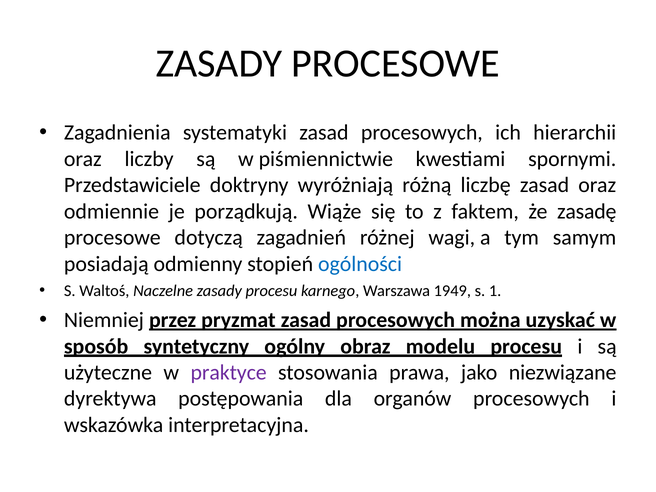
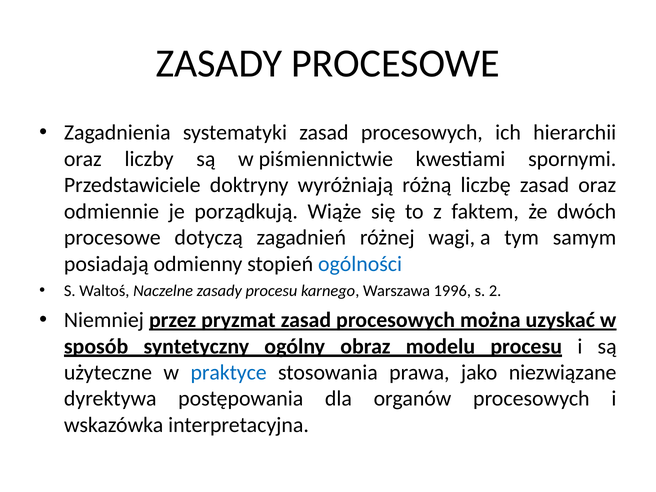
zasadę: zasadę -> dwóch
1949: 1949 -> 1996
1: 1 -> 2
praktyce colour: purple -> blue
